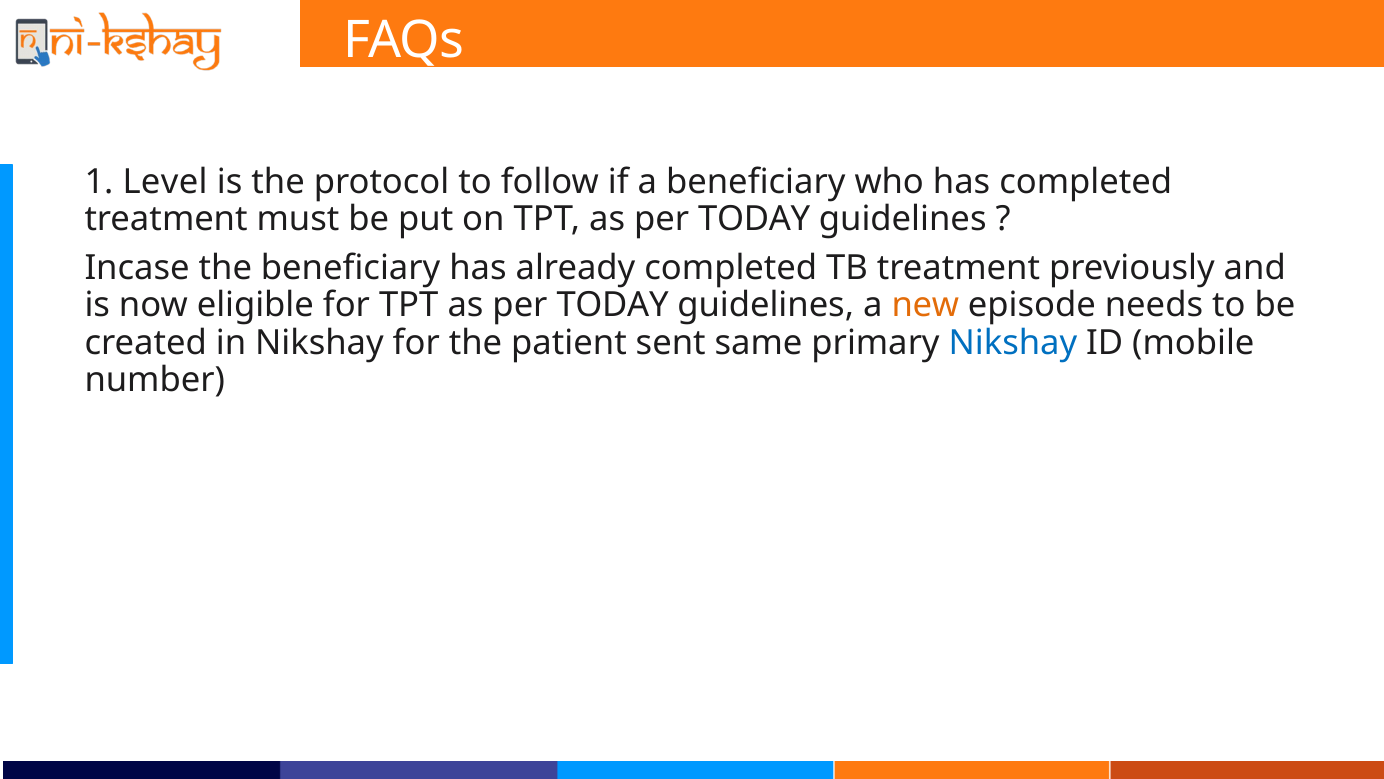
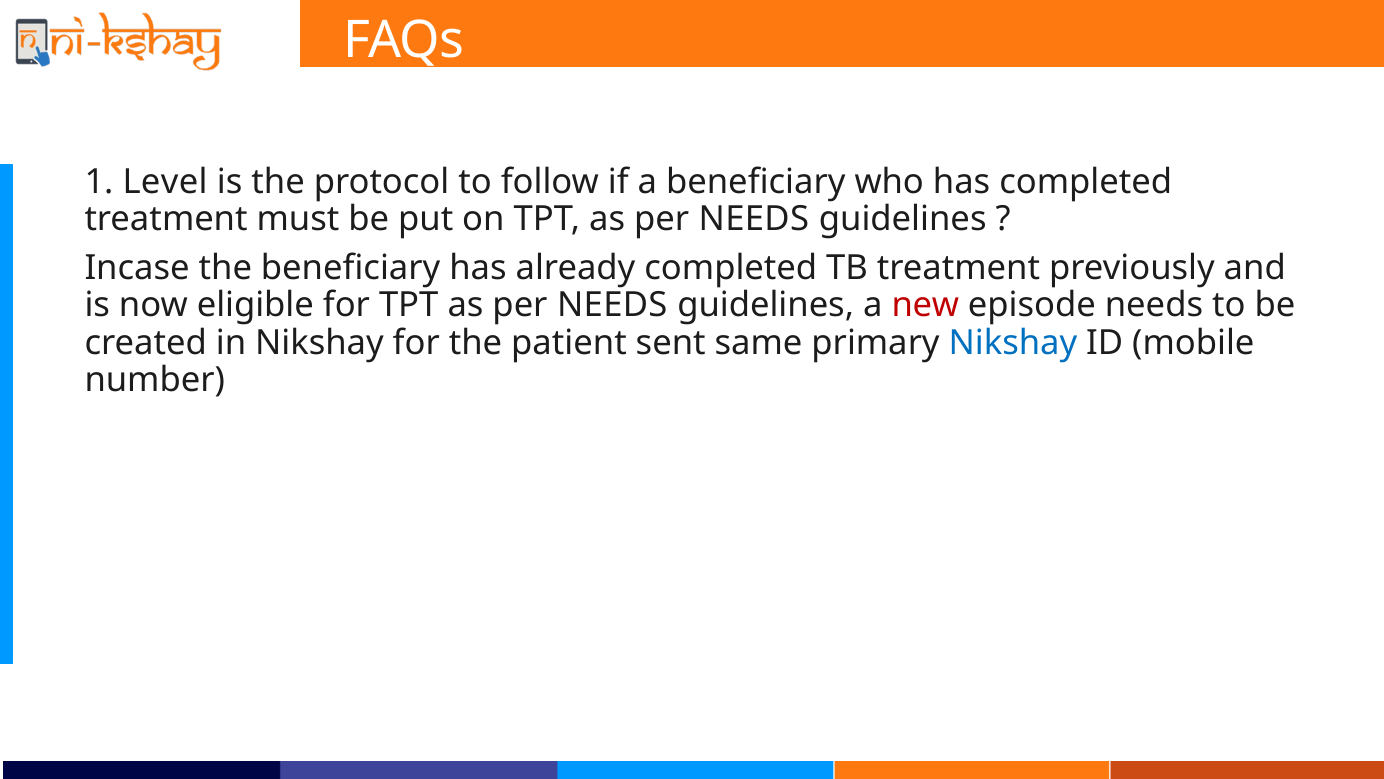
TODAY at (754, 219): TODAY -> NEEDS
TODAY at (613, 305): TODAY -> NEEDS
new colour: orange -> red
